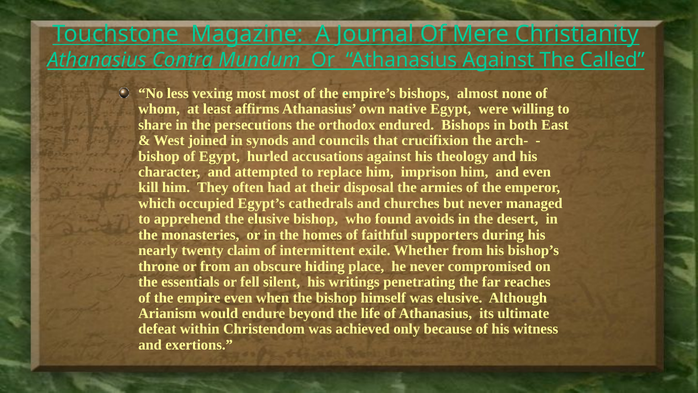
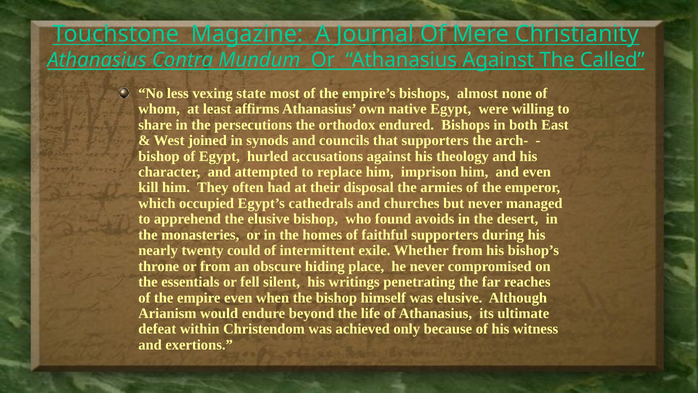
vexing most: most -> state
that crucifixion: crucifixion -> supporters
claim: claim -> could
